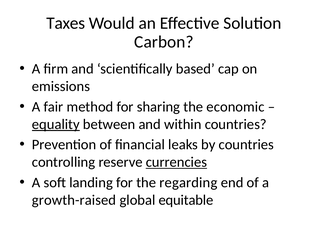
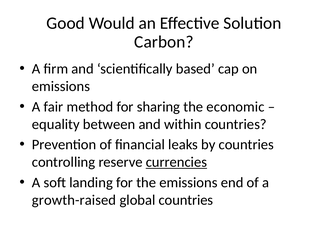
Taxes: Taxes -> Good
equality underline: present -> none
the regarding: regarding -> emissions
global equitable: equitable -> countries
